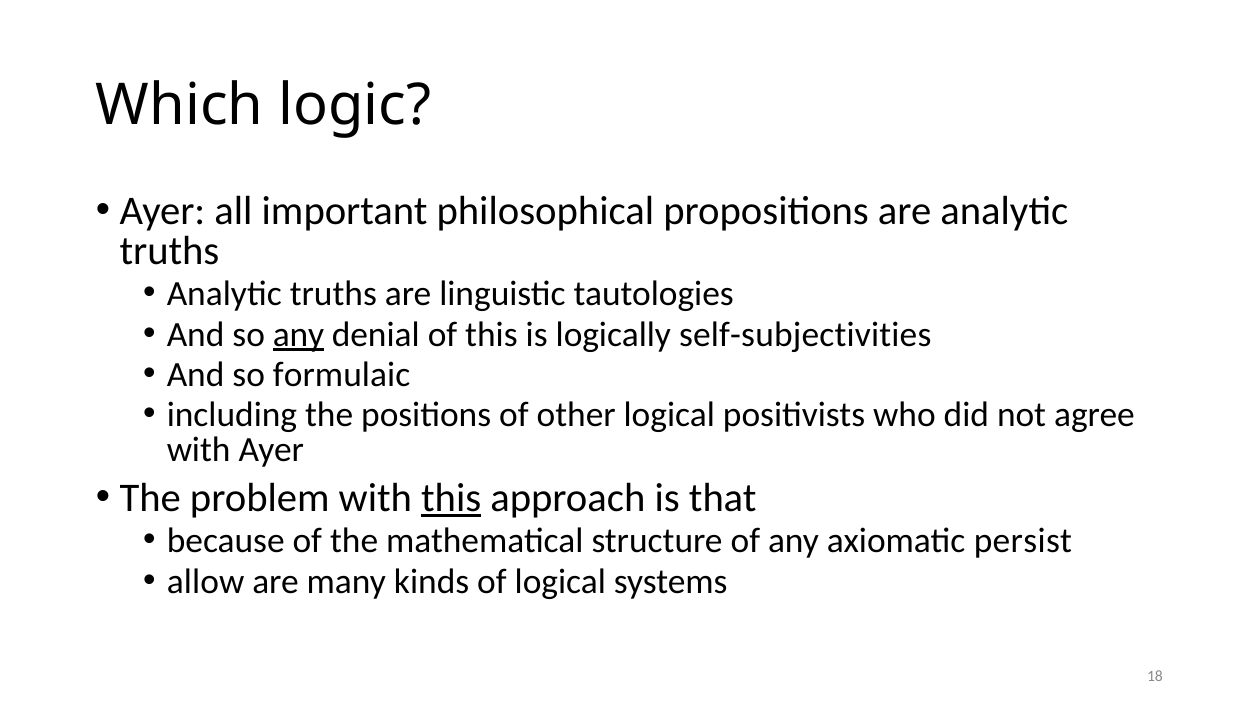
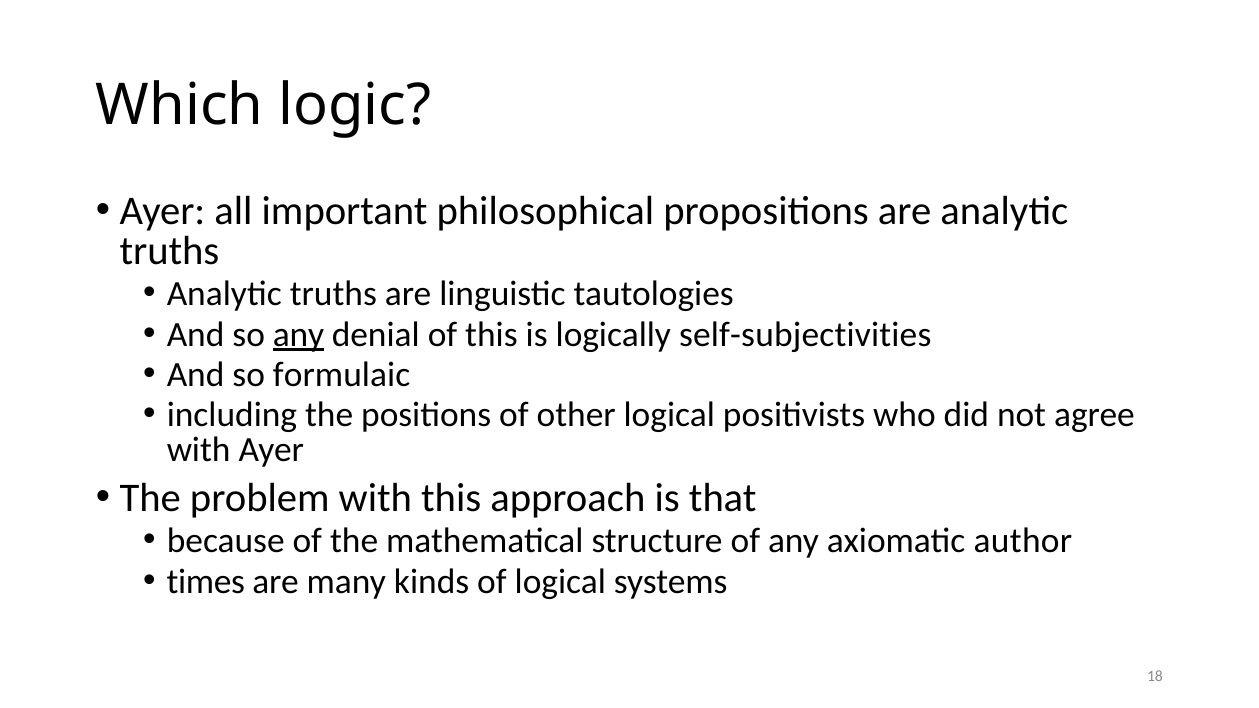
this at (451, 498) underline: present -> none
persist: persist -> author
allow: allow -> times
